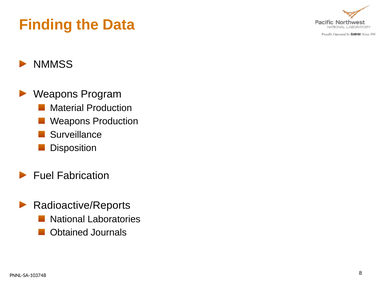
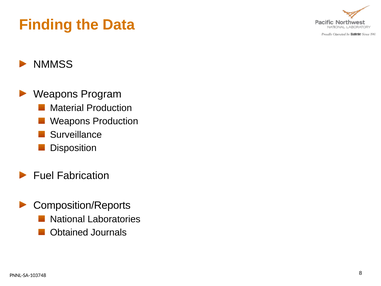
Radioactive/Reports: Radioactive/Reports -> Composition/Reports
